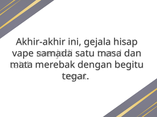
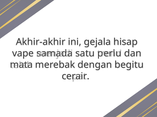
masa: masa -> perlu
tegar: tegar -> cerair
